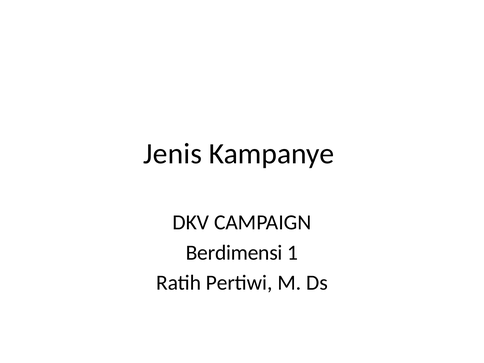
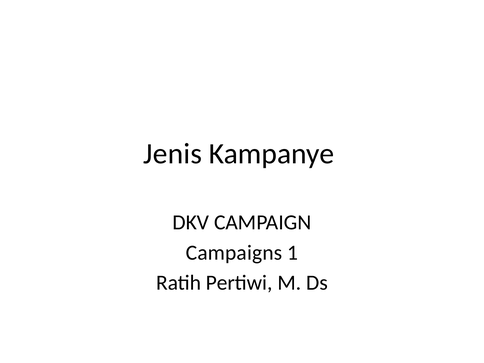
Berdimensi: Berdimensi -> Campaigns
